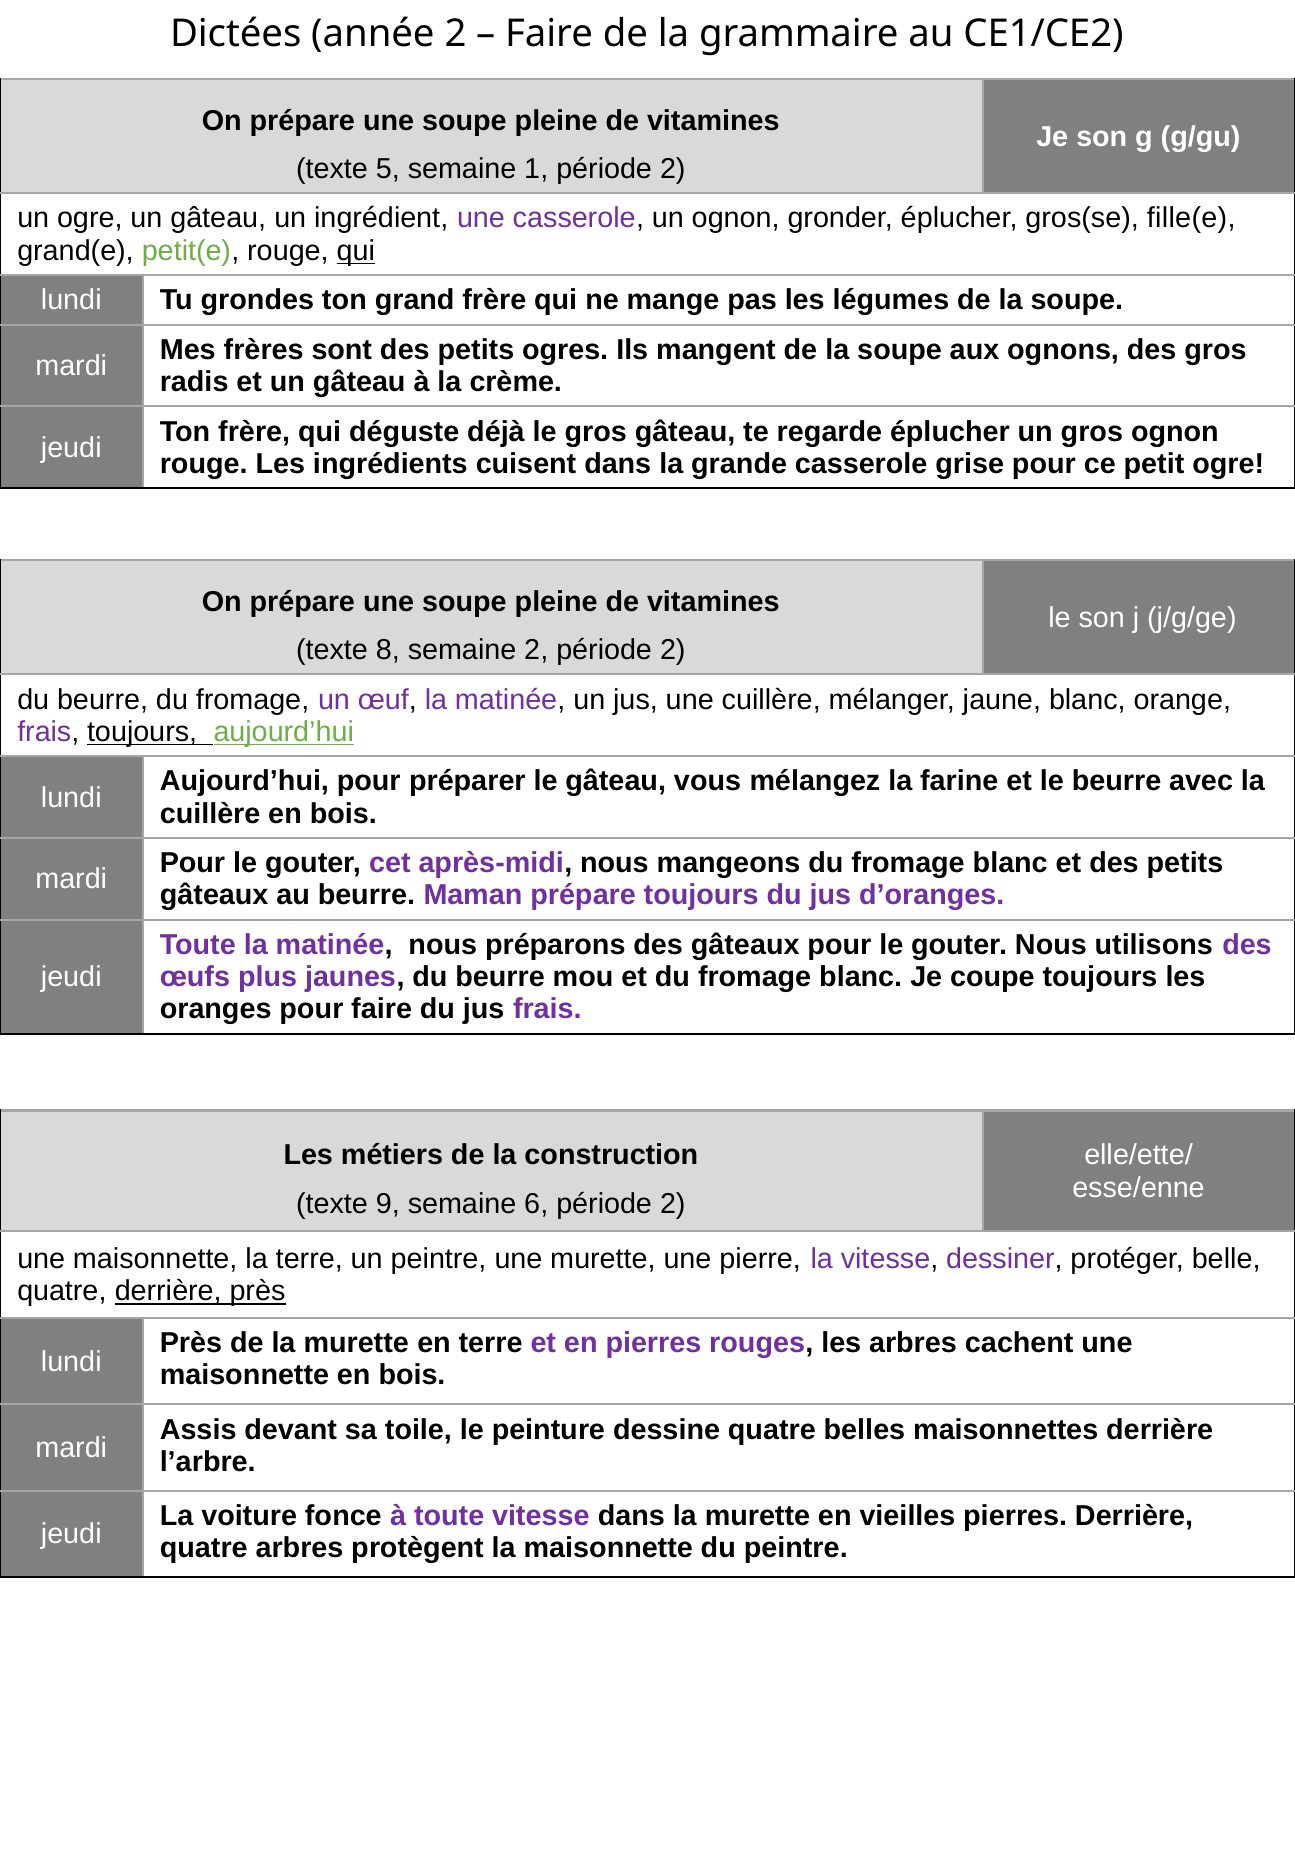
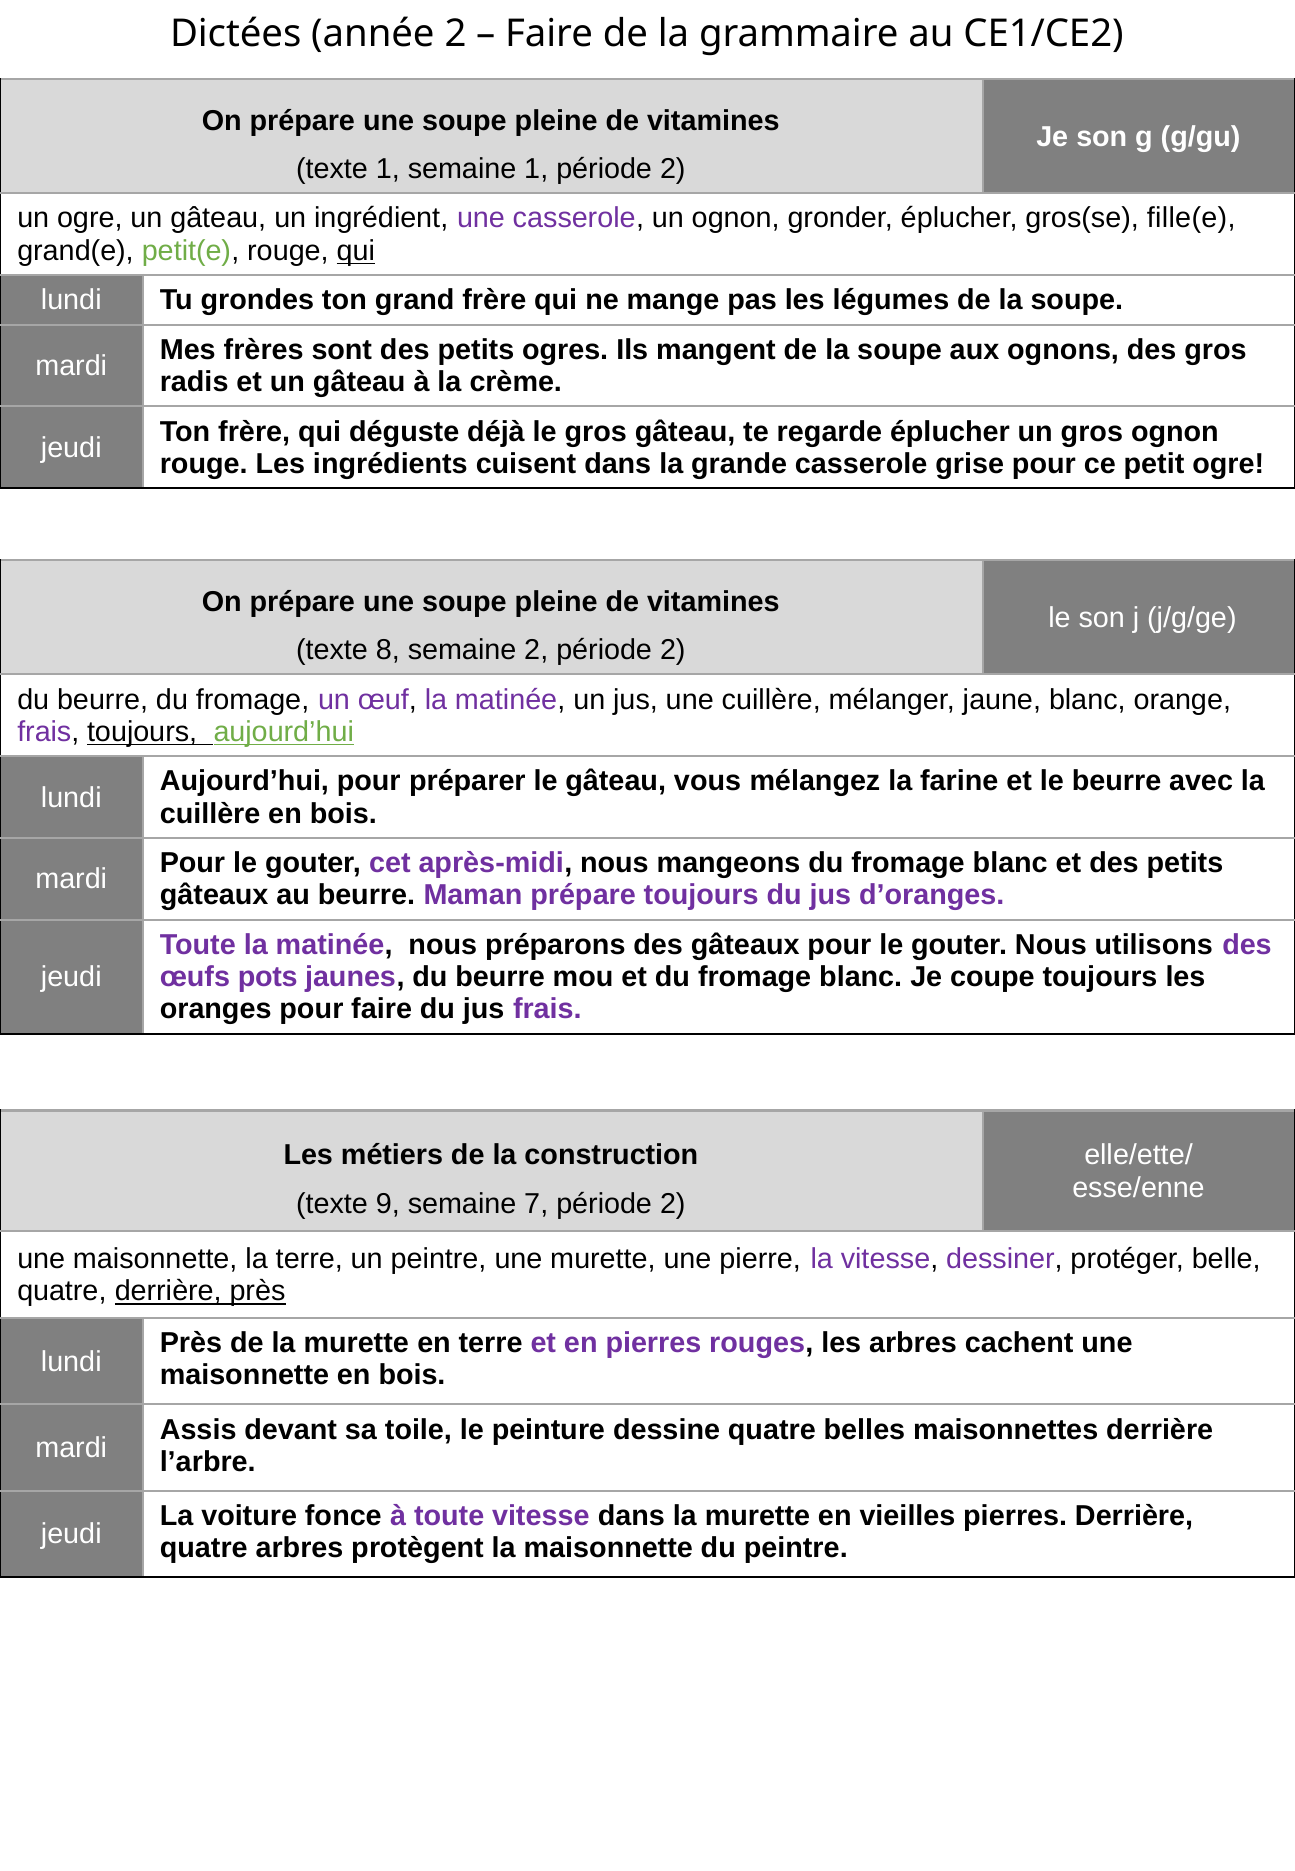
texte 5: 5 -> 1
plus: plus -> pots
6: 6 -> 7
